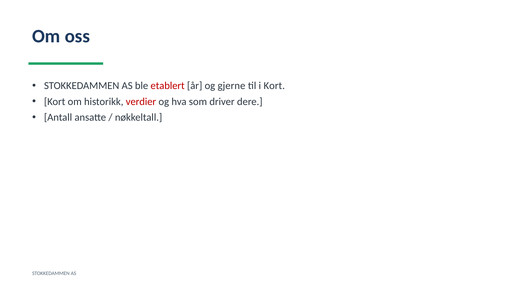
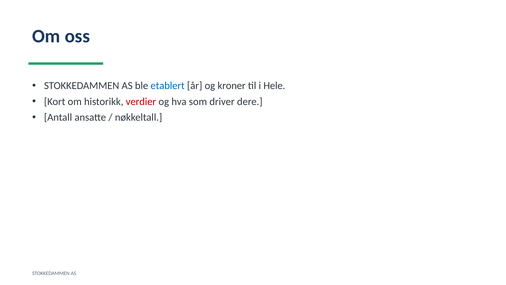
etablert colour: red -> blue
gjerne: gjerne -> kroner
i Kort: Kort -> Hele
